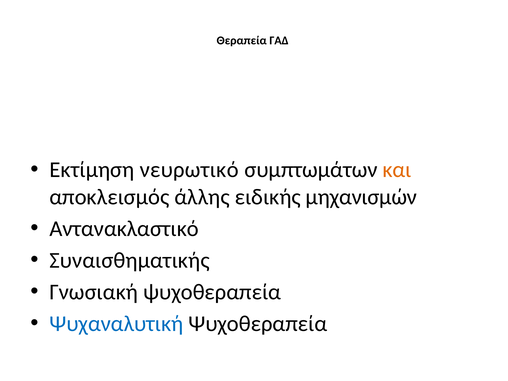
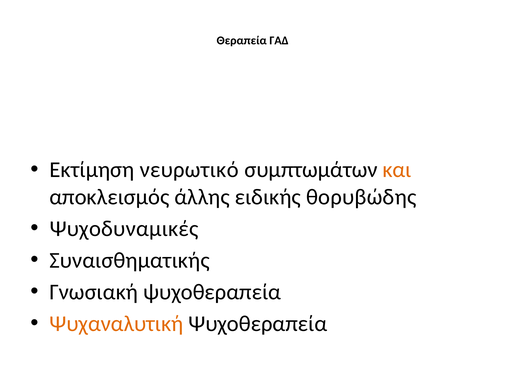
μηχανισμών: μηχανισμών -> θορυβώδης
Αντανακλαστικό: Αντανακλαστικό -> Ψυχοδυναμικές
Ψυχαναλυτική colour: blue -> orange
